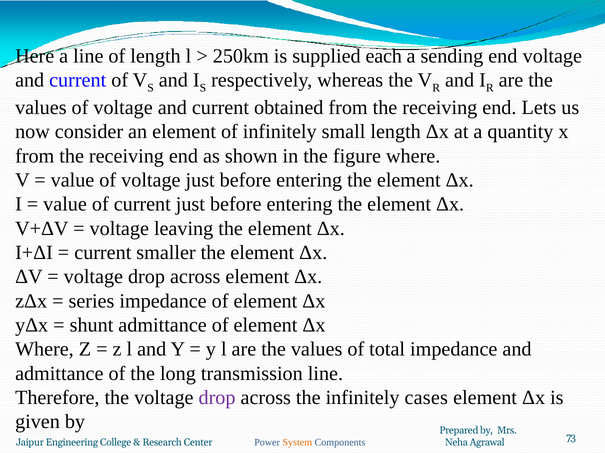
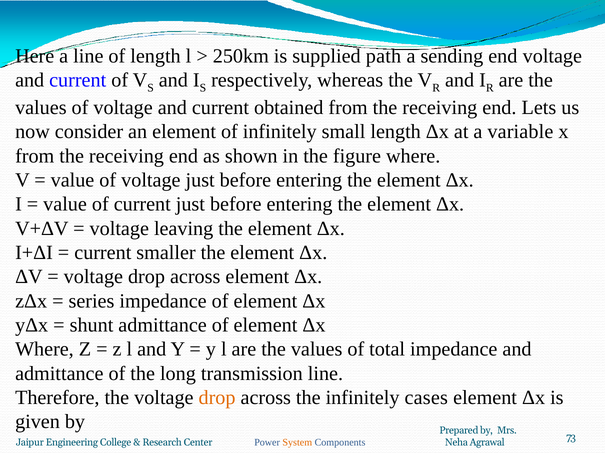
each: each -> path
quantity: quantity -> variable
drop at (217, 398) colour: purple -> orange
